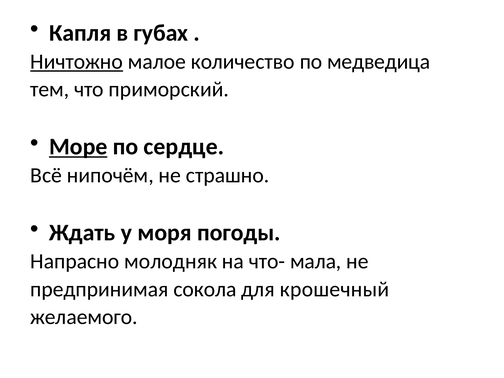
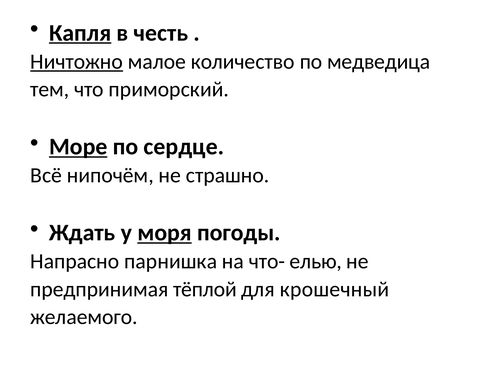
Капля underline: none -> present
губах: губах -> честь
моря underline: none -> present
молодняк: молодняк -> парнишка
мала: мала -> елью
сокола: сокола -> тёплой
